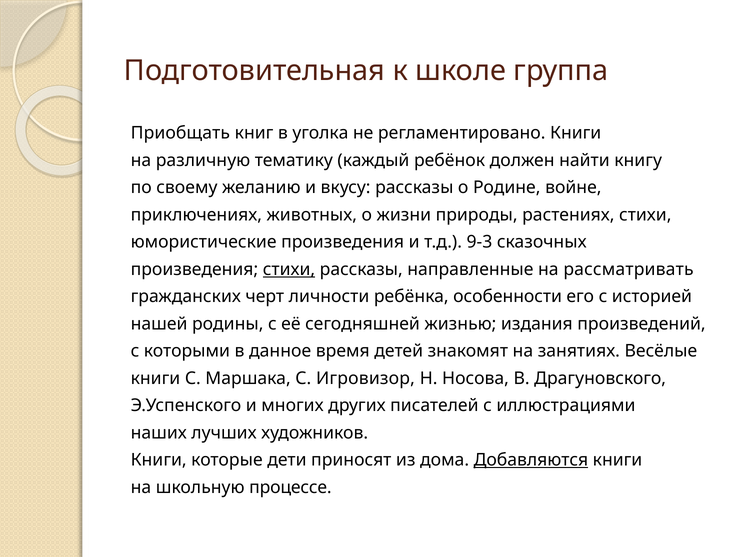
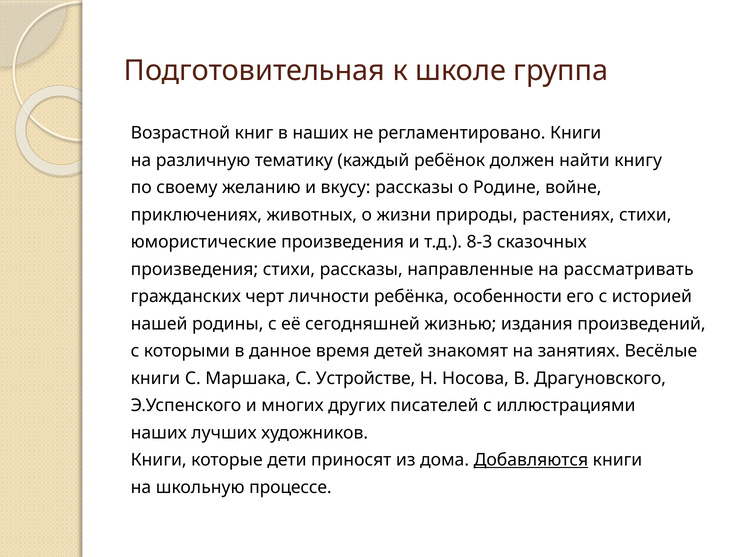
Приобщать: Приобщать -> Возрастной
в уголка: уголка -> наших
9-3: 9-3 -> 8-3
стихи at (289, 269) underline: present -> none
Игровизор: Игровизор -> Устройстве
